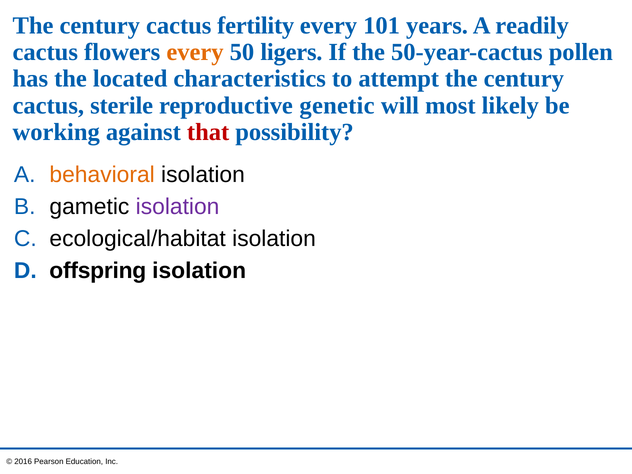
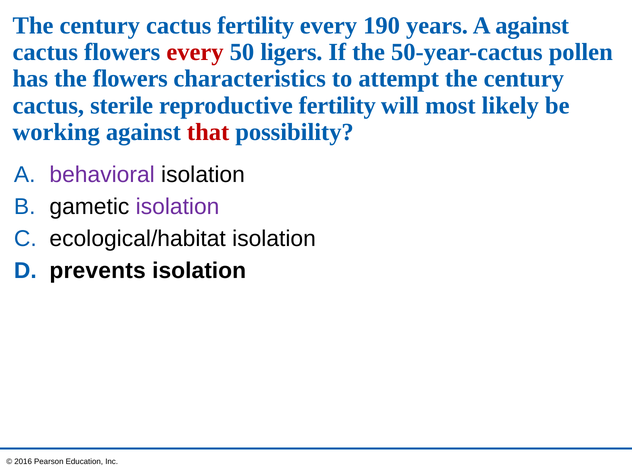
101: 101 -> 190
A readily: readily -> against
every at (195, 52) colour: orange -> red
the located: located -> flowers
reproductive genetic: genetic -> fertility
behavioral colour: orange -> purple
offspring: offspring -> prevents
